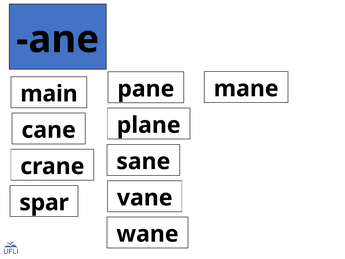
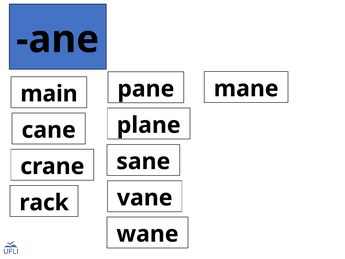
spar: spar -> rack
